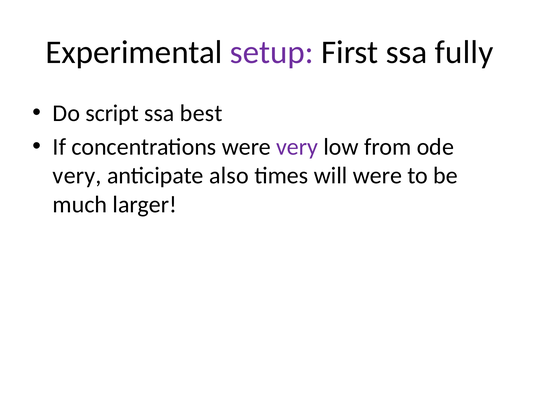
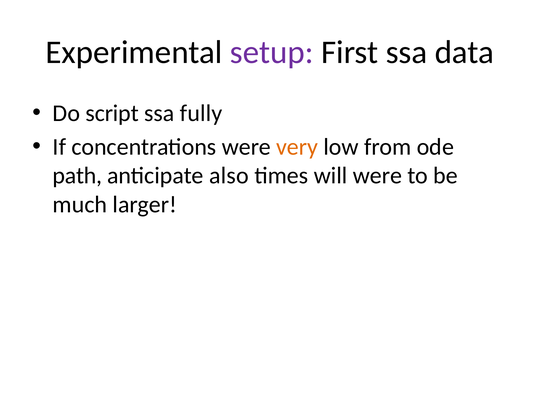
fully: fully -> data
best: best -> fully
very at (297, 147) colour: purple -> orange
very at (77, 176): very -> path
